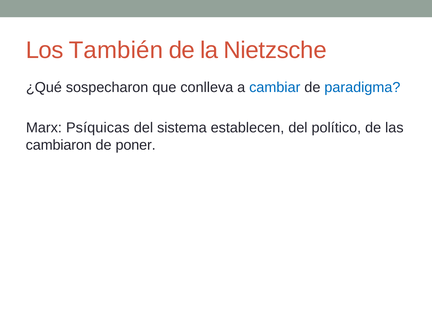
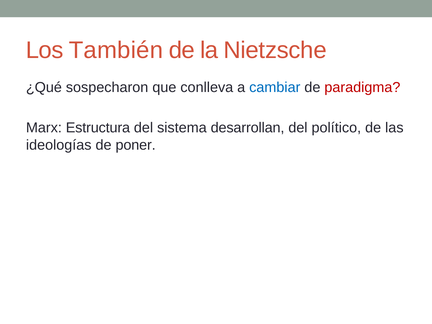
paradigma colour: blue -> red
Psíquicas: Psíquicas -> Estructura
establecen: establecen -> desarrollan
cambiaron: cambiaron -> ideologías
